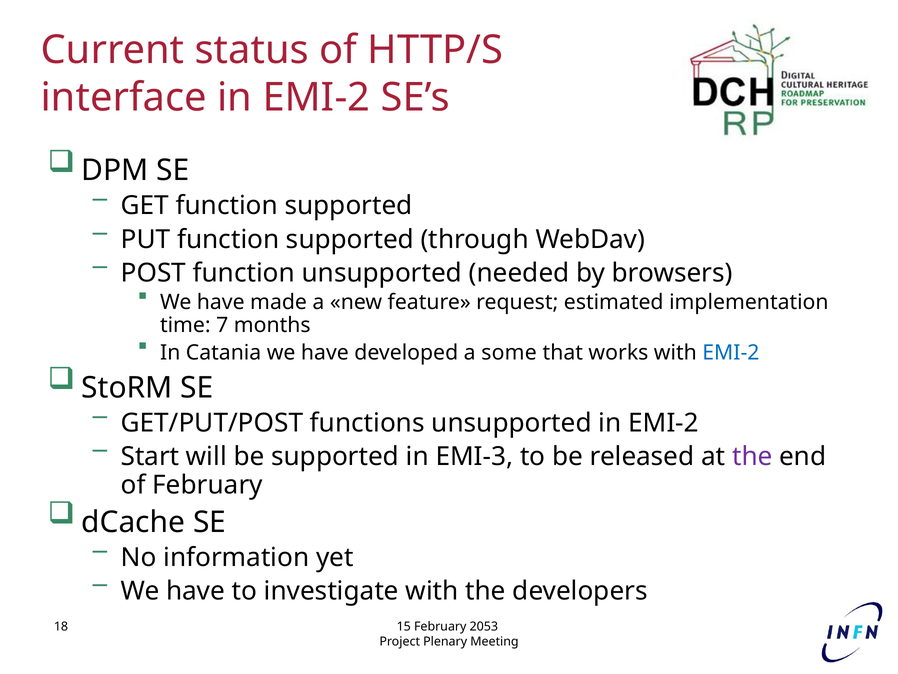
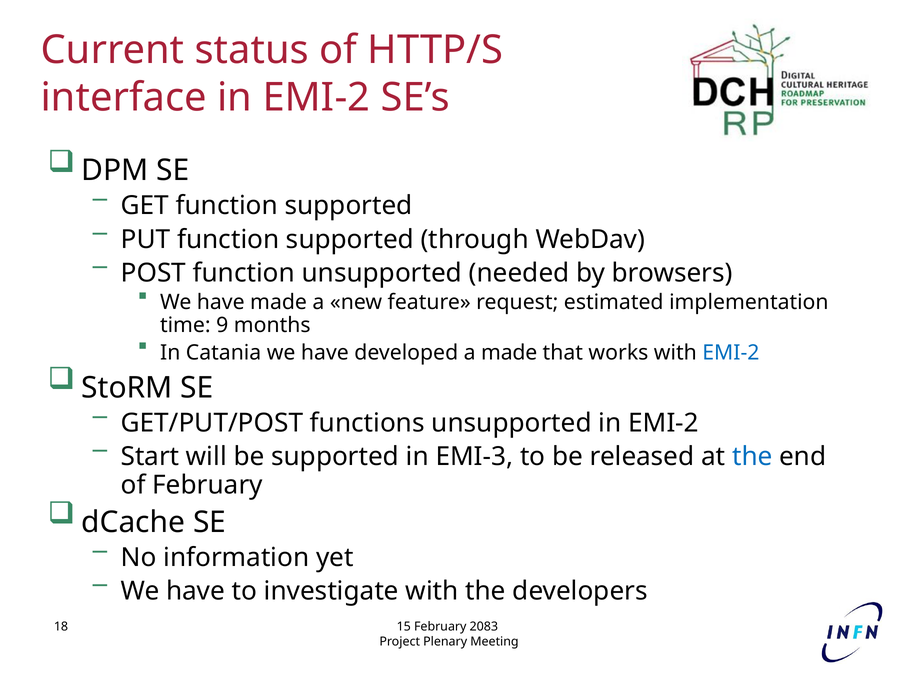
7: 7 -> 9
a some: some -> made
the at (752, 456) colour: purple -> blue
2053: 2053 -> 2083
